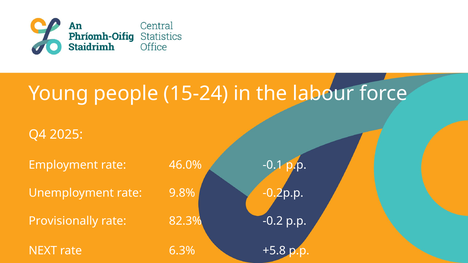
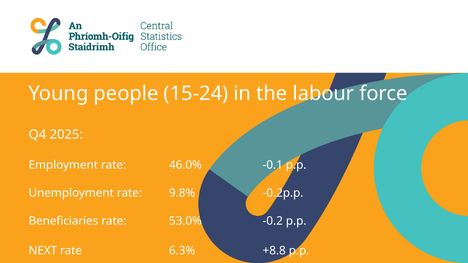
Provisionally: Provisionally -> Beneficiaries
82.3%: 82.3% -> 53.0%
+5.8: +5.8 -> +8.8
